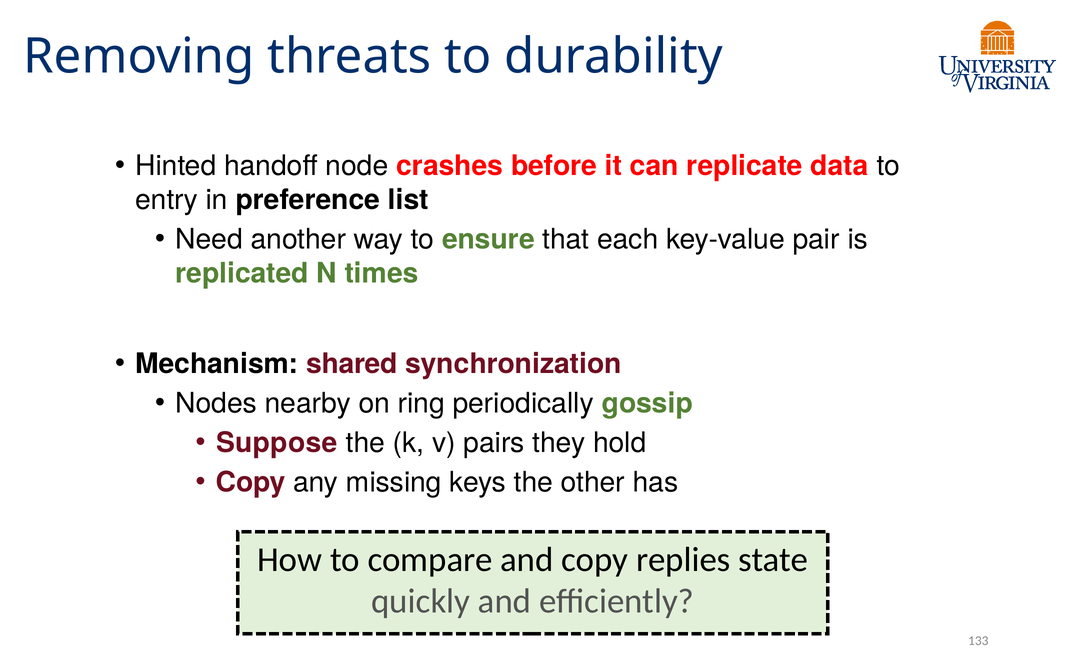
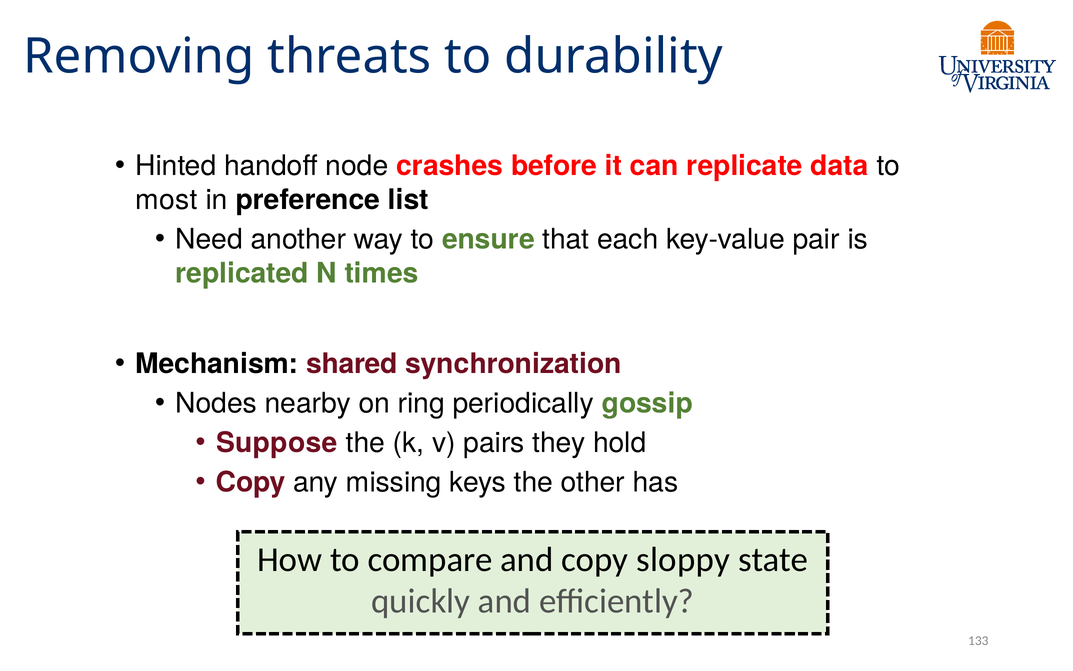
entry: entry -> most
replies: replies -> sloppy
